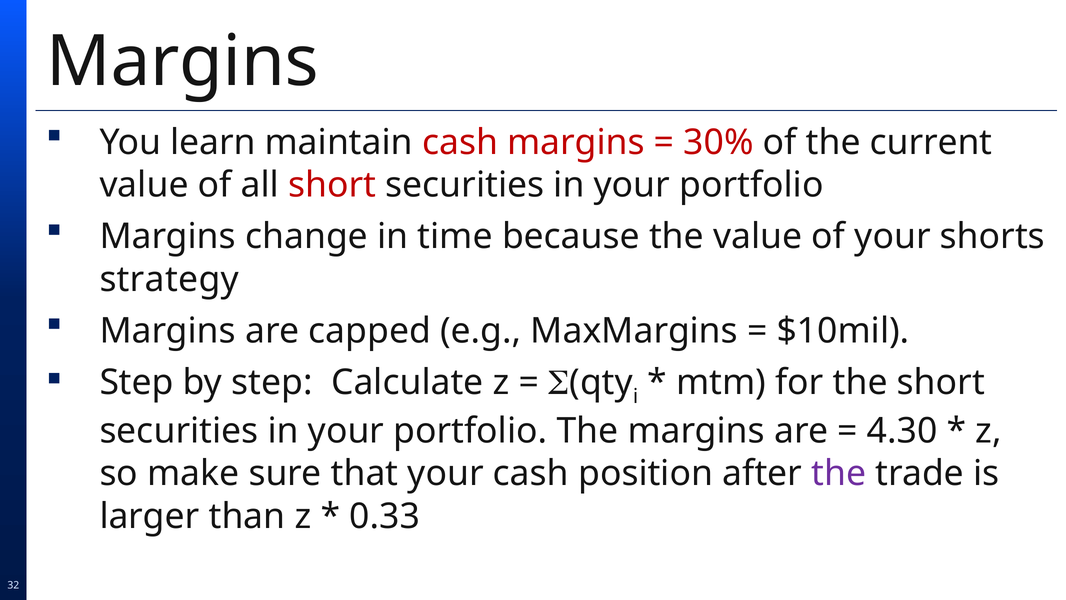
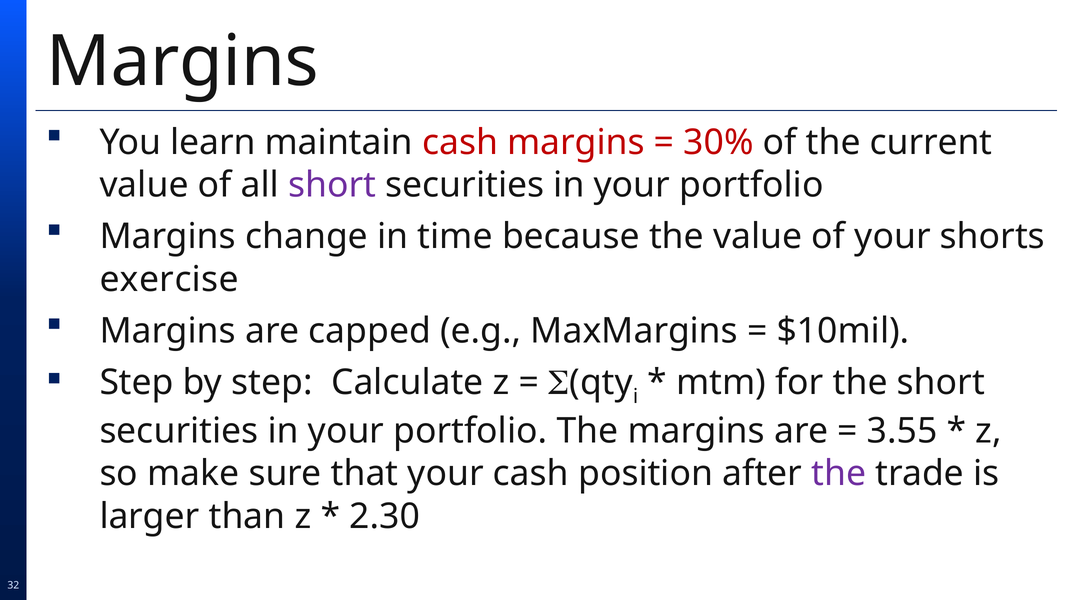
short at (332, 185) colour: red -> purple
strategy: strategy -> exercise
4.30: 4.30 -> 3.55
0.33: 0.33 -> 2.30
